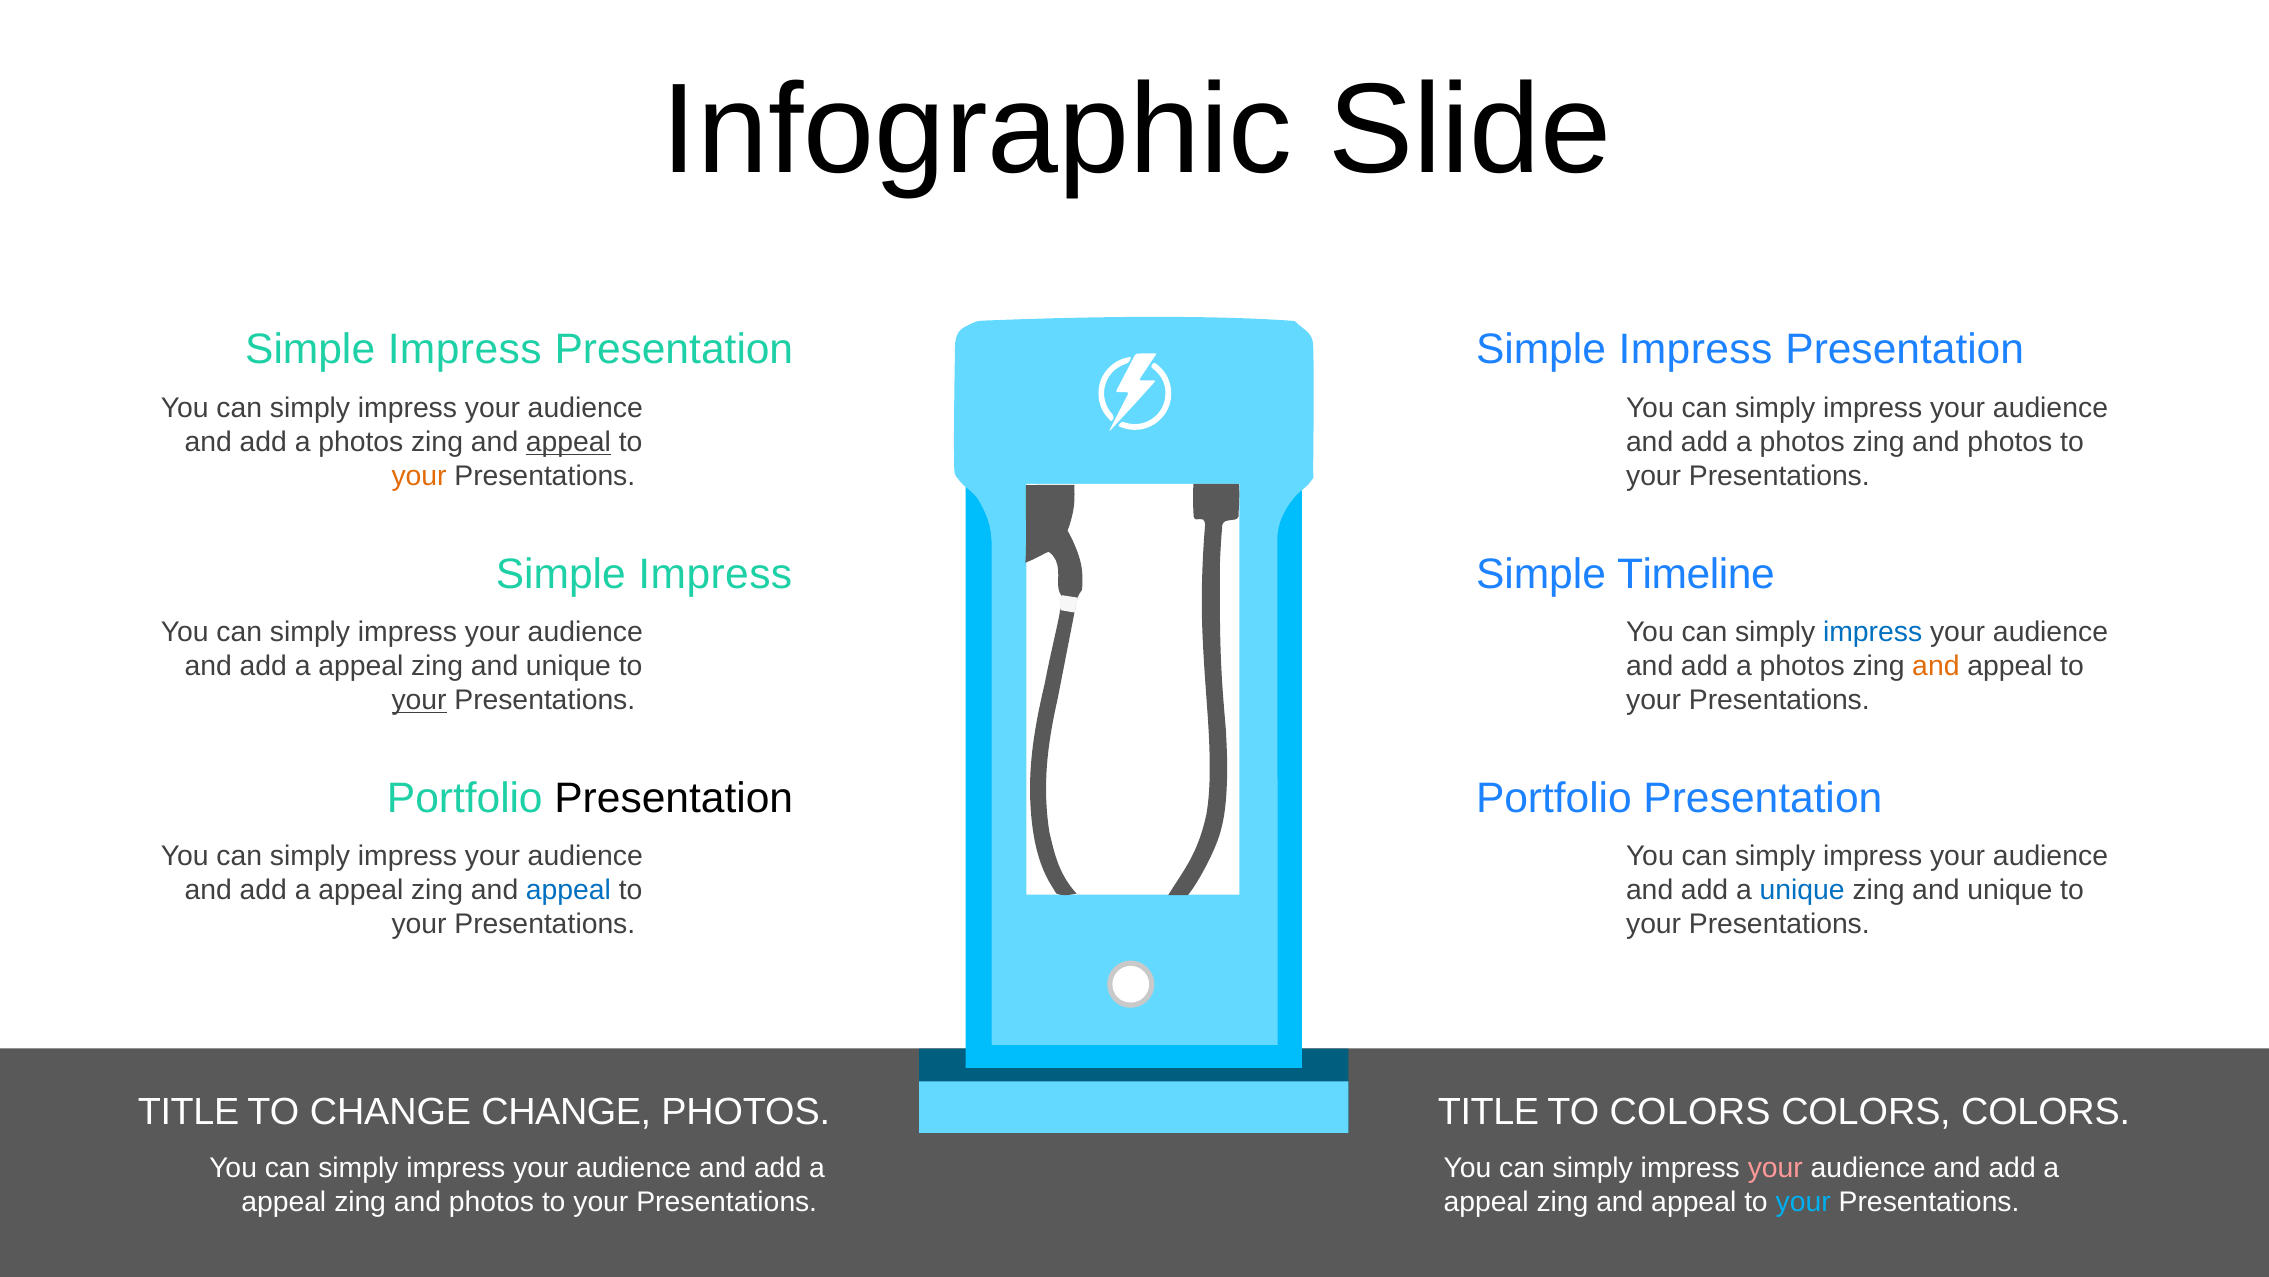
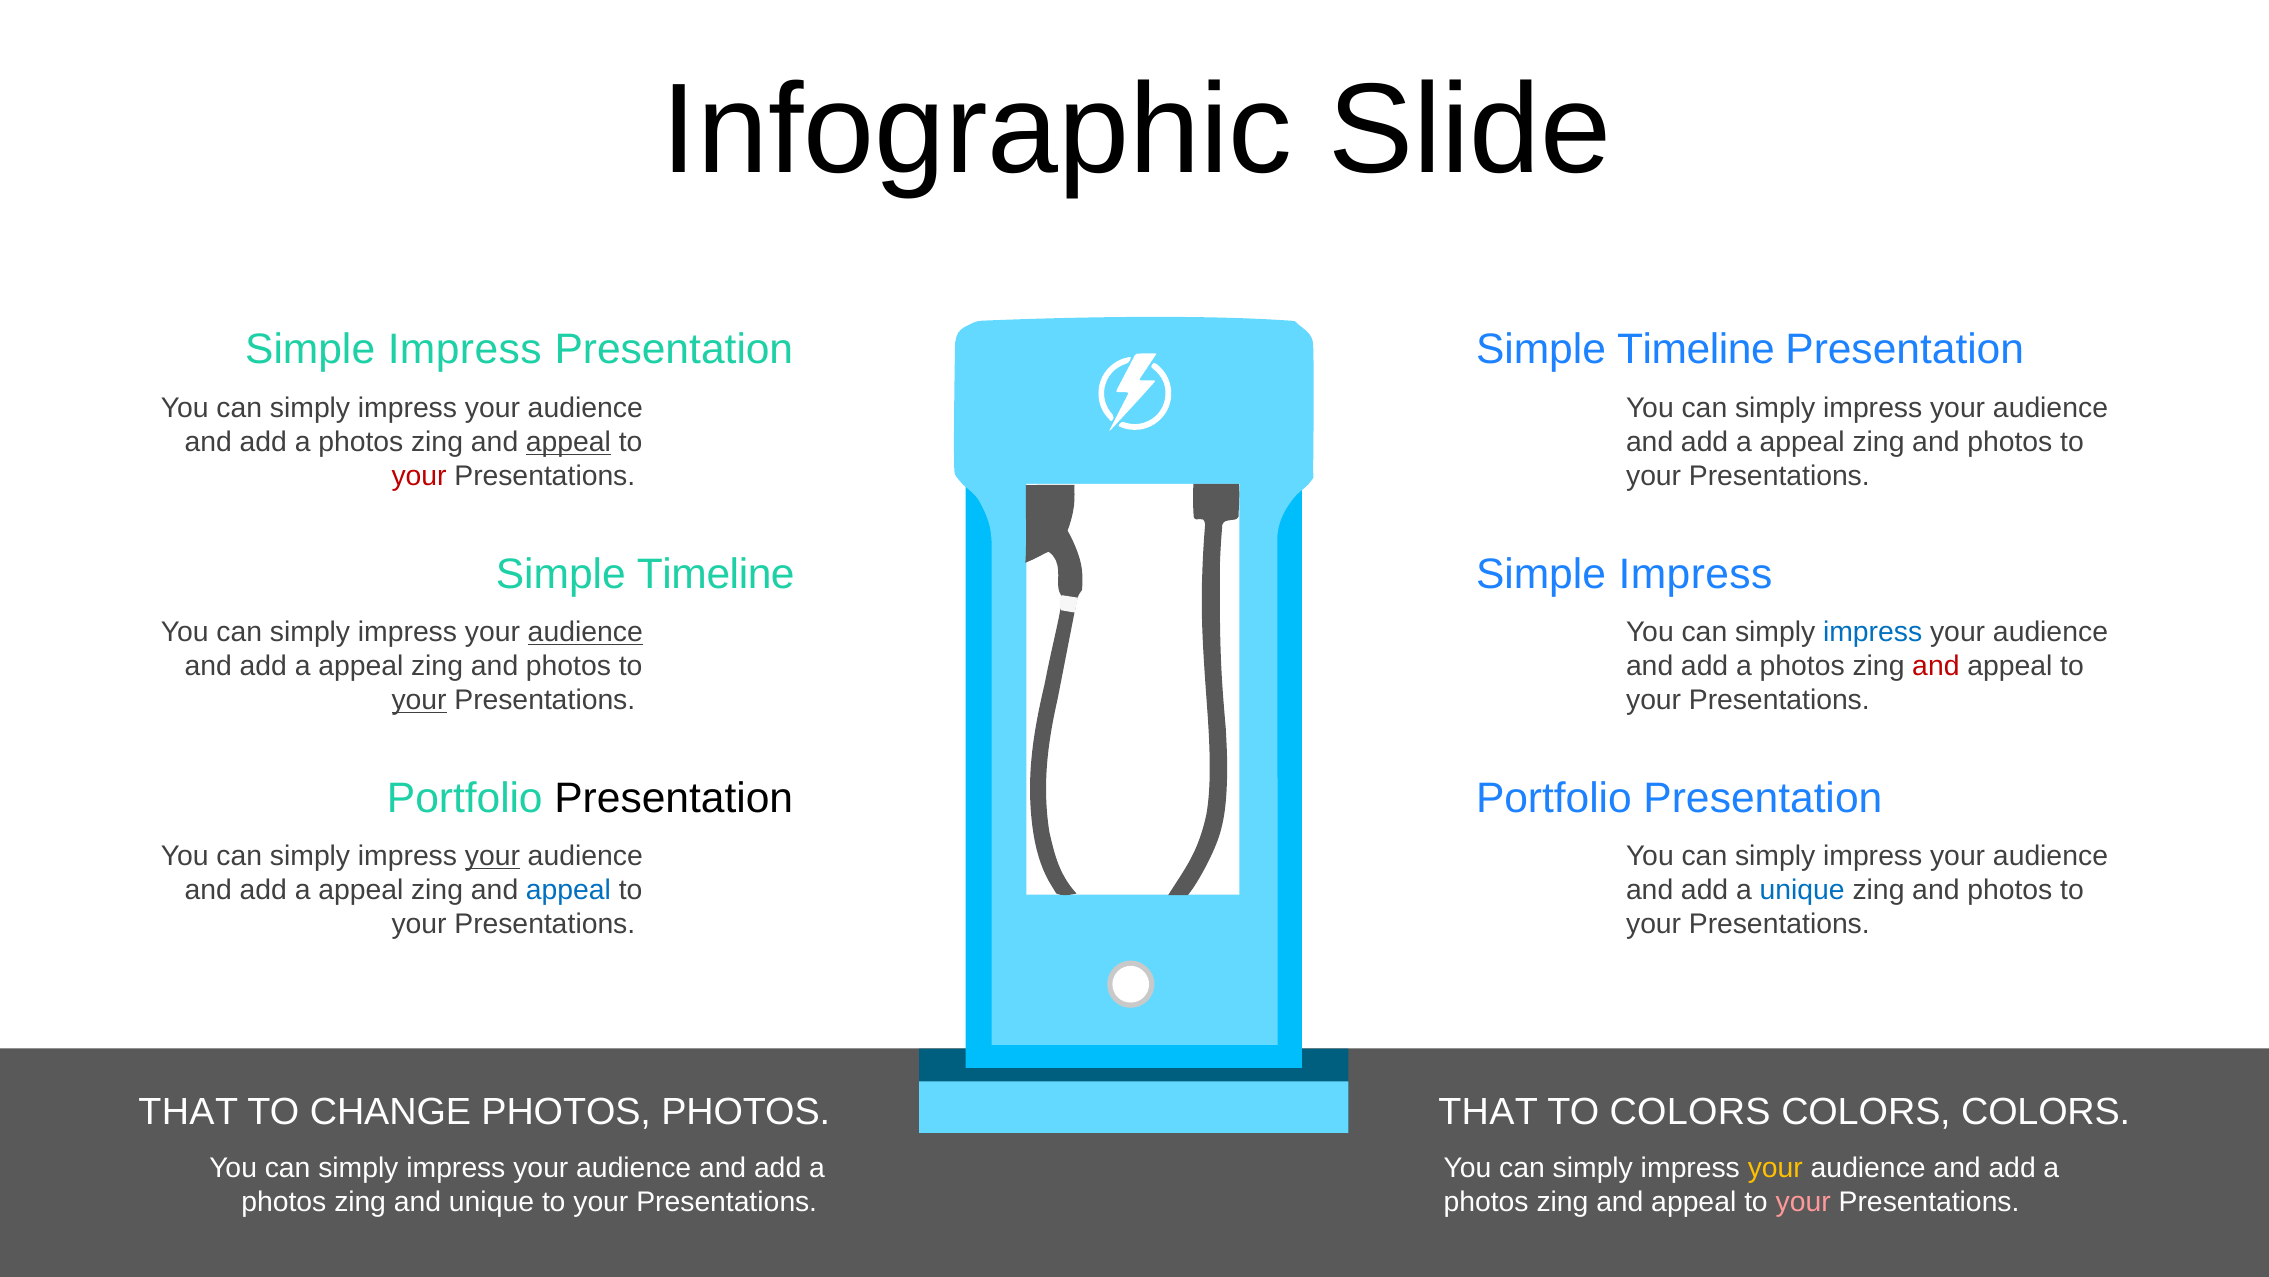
Impress at (1696, 349): Impress -> Timeline
photos at (1802, 442): photos -> appeal
your at (419, 476) colour: orange -> red
Impress at (715, 574): Impress -> Timeline
Timeline at (1696, 574): Timeline -> Impress
audience at (585, 632) underline: none -> present
unique at (568, 666): unique -> photos
and at (1936, 666) colour: orange -> red
your at (492, 856) underline: none -> present
unique at (2010, 890): unique -> photos
TITLE at (189, 1112): TITLE -> THAT
CHANGE CHANGE: CHANGE -> PHOTOS
TITLE at (1488, 1112): TITLE -> THAT
your at (1775, 1167) colour: pink -> yellow
appeal at (284, 1201): appeal -> photos
photos at (491, 1201): photos -> unique
appeal at (1486, 1201): appeal -> photos
your at (1803, 1201) colour: light blue -> pink
